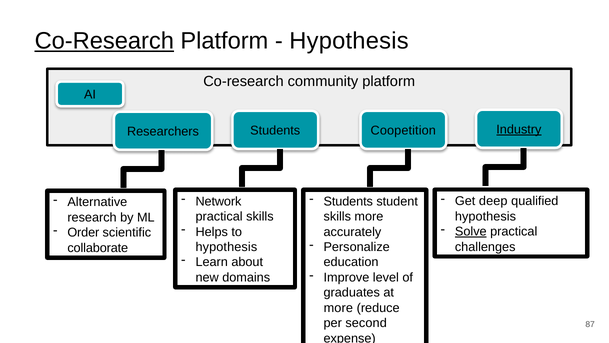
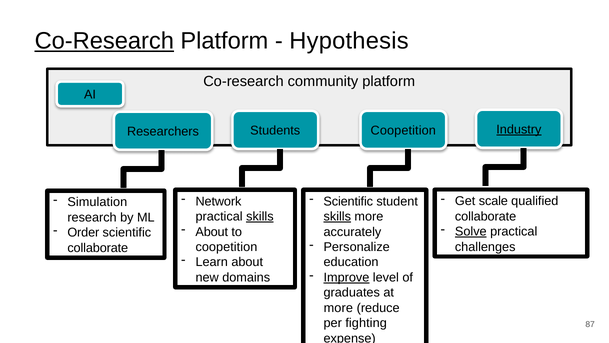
deep: deep -> scale
Students at (348, 201): Students -> Scientific
Alternative: Alternative -> Simulation
hypothesis at (486, 216): hypothesis -> collaborate
skills at (260, 216) underline: none -> present
skills at (337, 216) underline: none -> present
Helps at (212, 232): Helps -> About
hypothesis at (226, 247): hypothesis -> coopetition
Improve underline: none -> present
second: second -> fighting
